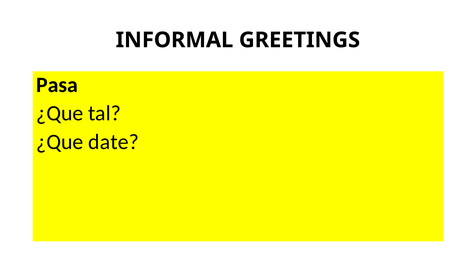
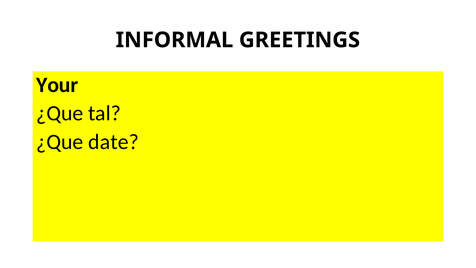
Pasa: Pasa -> Your
